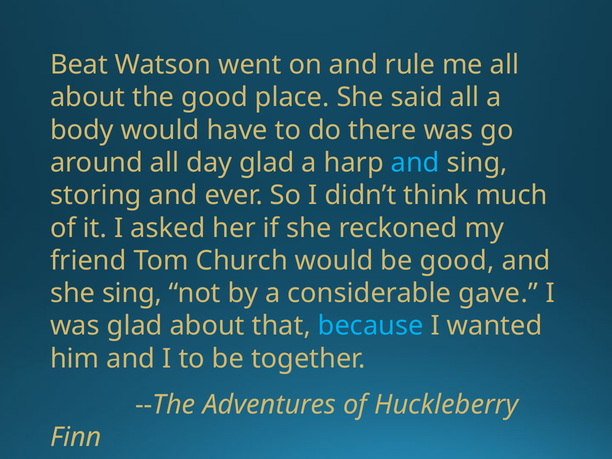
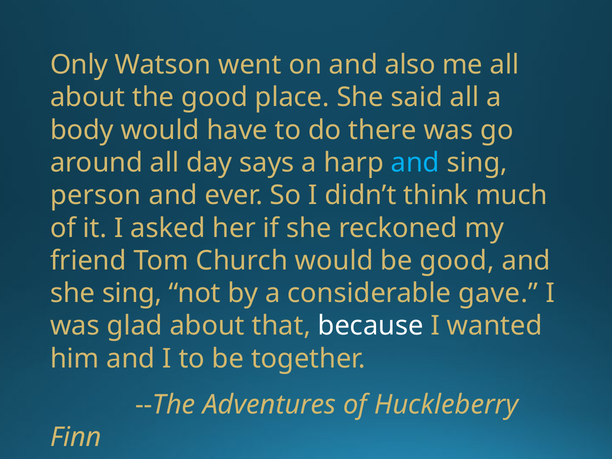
Beat: Beat -> Only
rule: rule -> also
day glad: glad -> says
storing: storing -> person
because colour: light blue -> white
